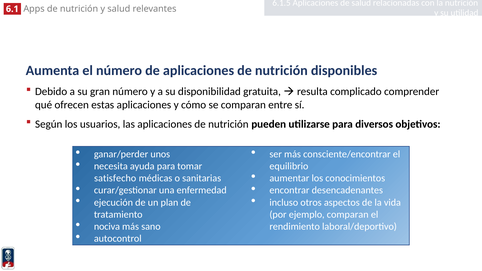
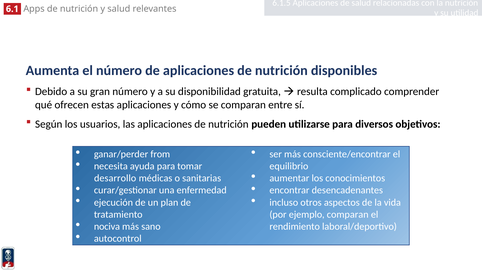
unos: unos -> from
satisfecho: satisfecho -> desarrollo
